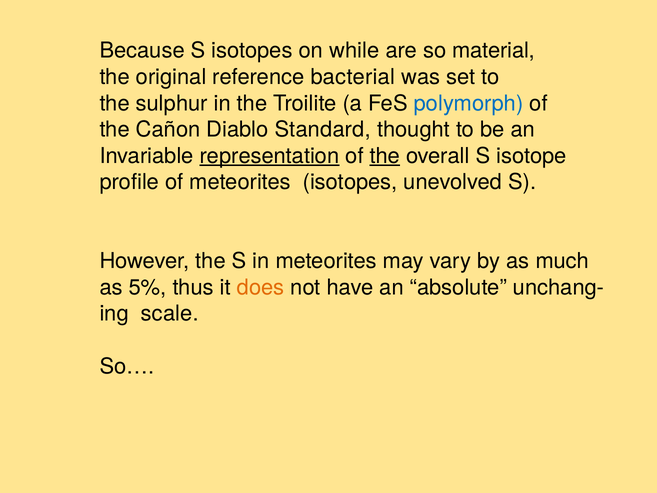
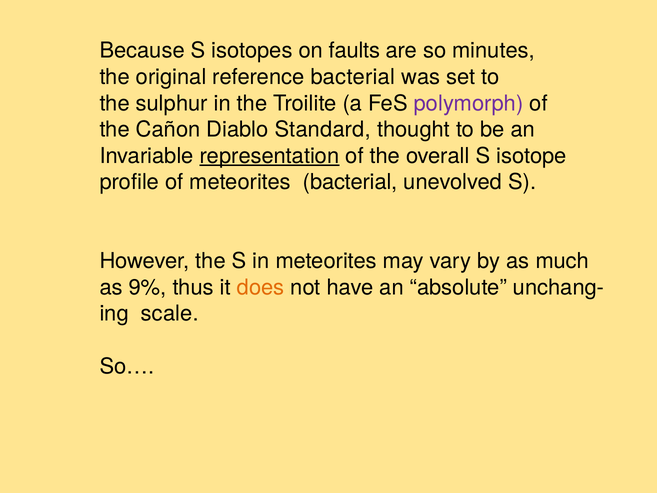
while: while -> faults
material: material -> minutes
polymorph colour: blue -> purple
the at (385, 156) underline: present -> none
meteorites isotopes: isotopes -> bacterial
5%: 5% -> 9%
